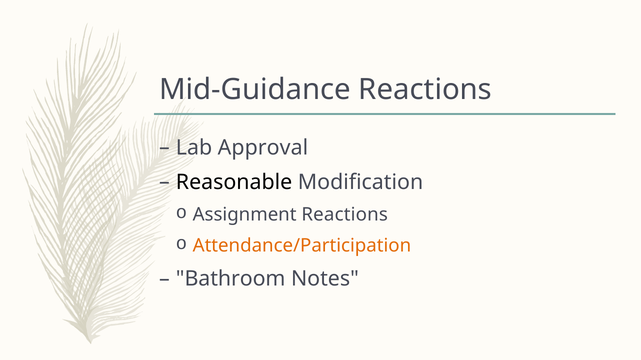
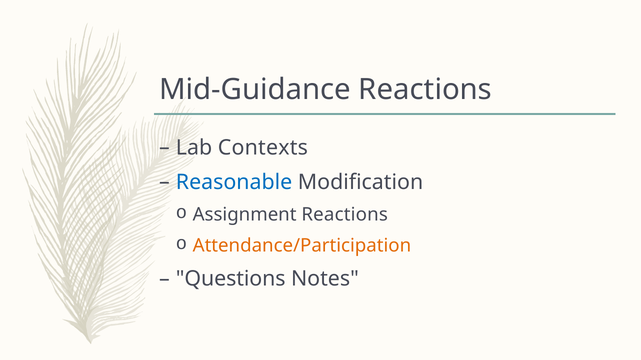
Approval: Approval -> Contexts
Reasonable colour: black -> blue
Bathroom: Bathroom -> Questions
